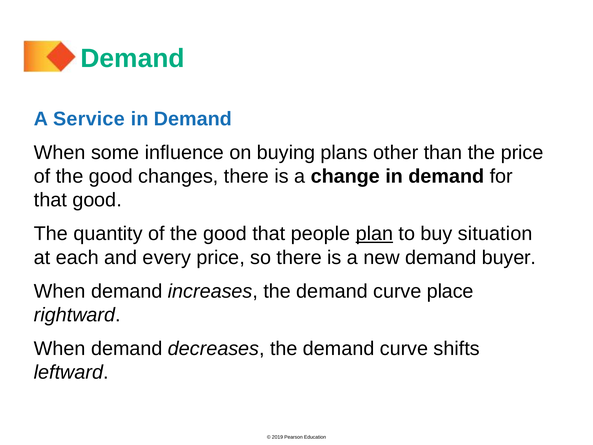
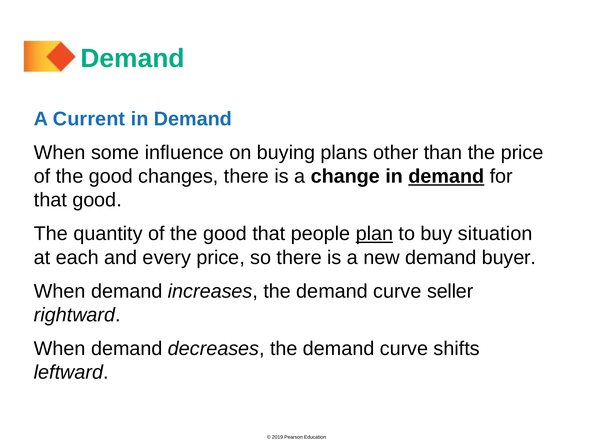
Service: Service -> Current
demand at (446, 176) underline: none -> present
place: place -> seller
